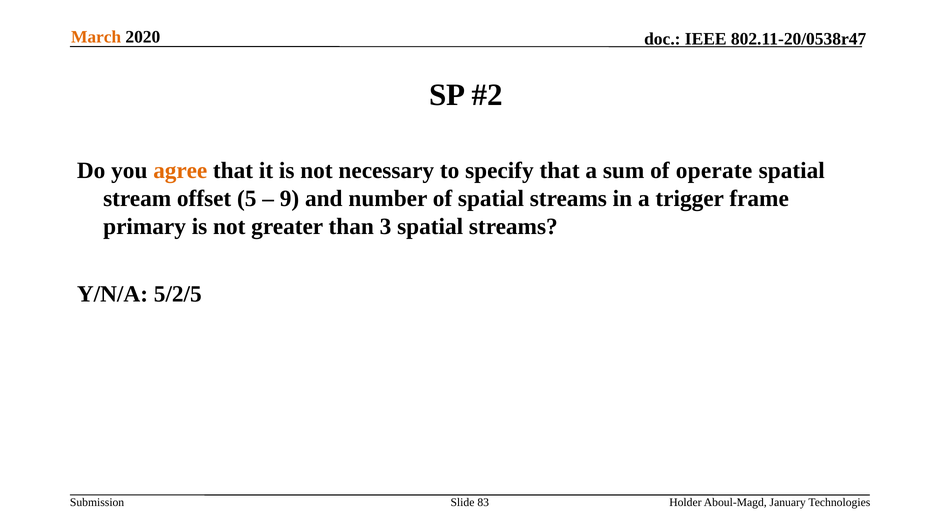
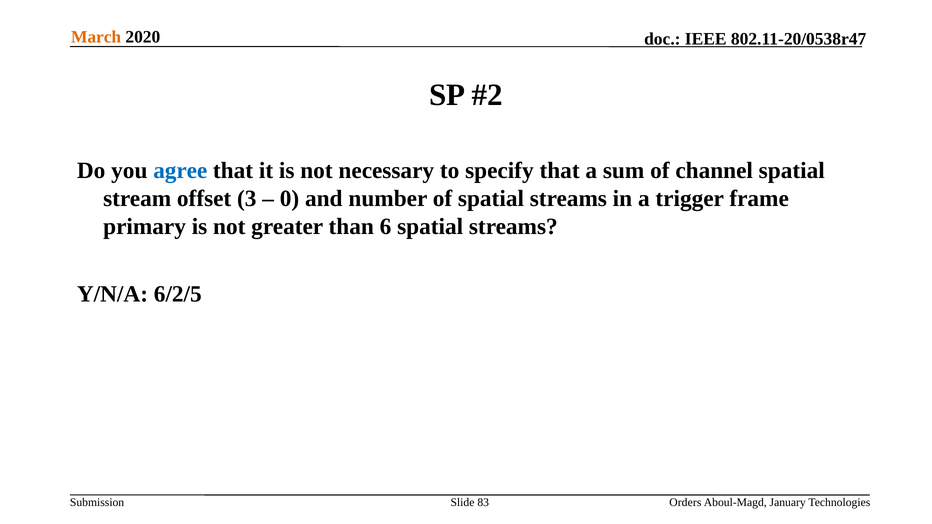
agree colour: orange -> blue
operate: operate -> channel
5: 5 -> 3
9: 9 -> 0
3: 3 -> 6
5/2/5: 5/2/5 -> 6/2/5
Holder: Holder -> Orders
